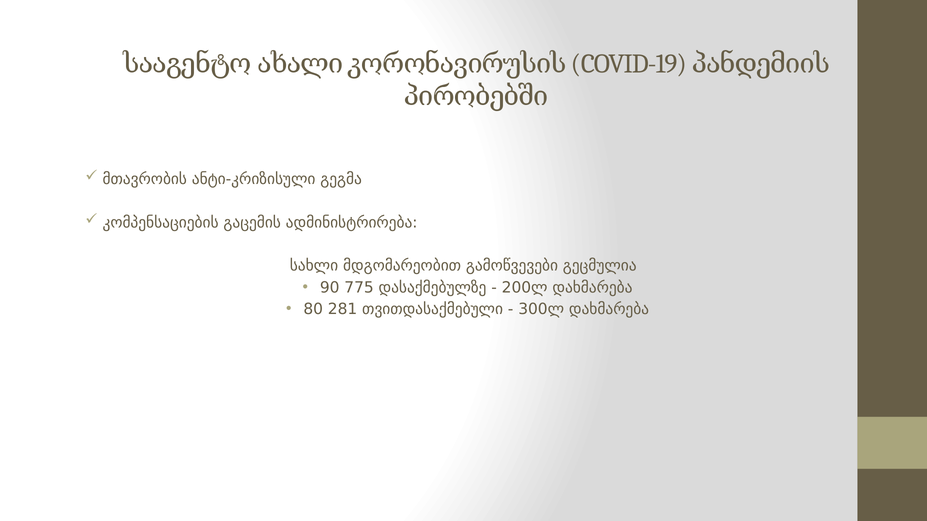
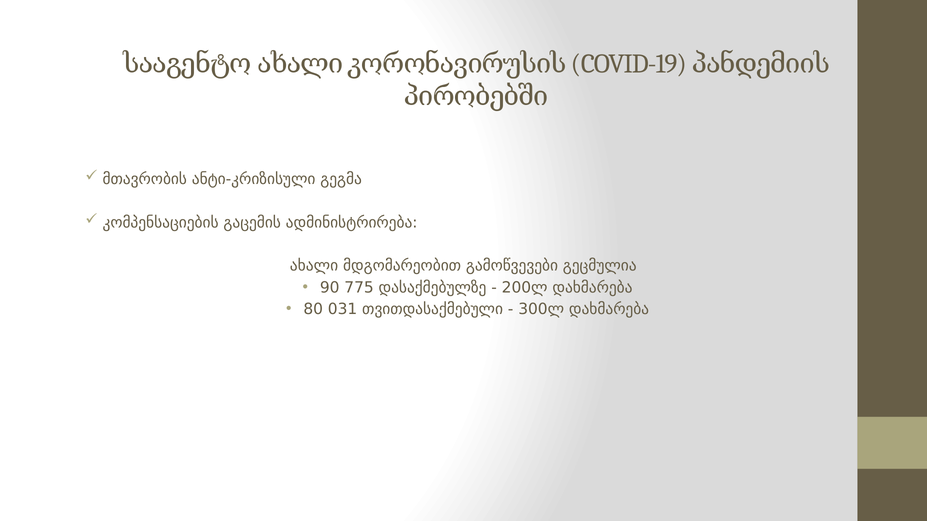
სახლი: სახლი -> ახალი
281: 281 -> 031
